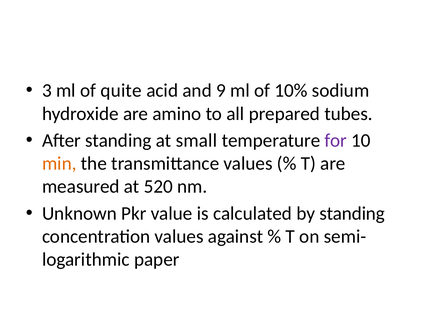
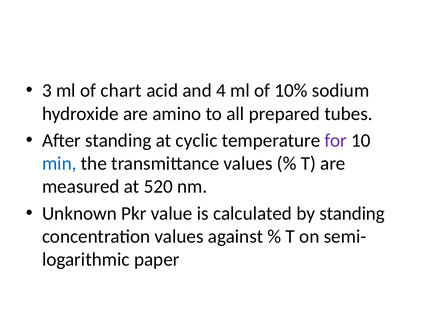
quite: quite -> chart
9: 9 -> 4
small: small -> cyclic
min colour: orange -> blue
